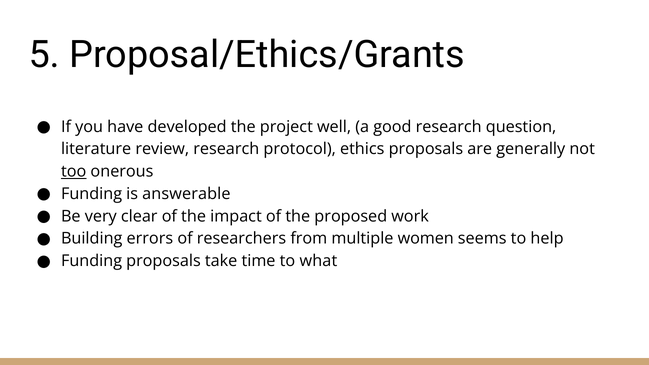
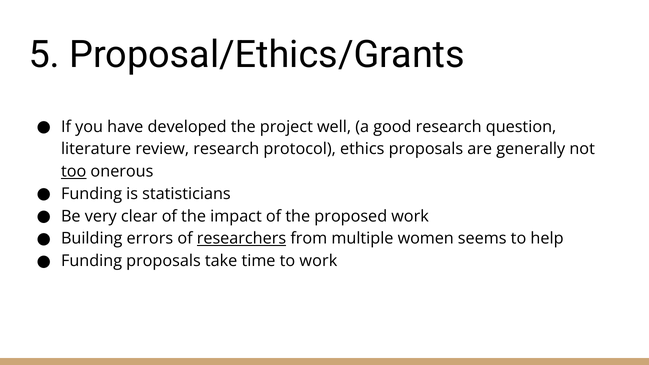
answerable: answerable -> statisticians
researchers underline: none -> present
to what: what -> work
